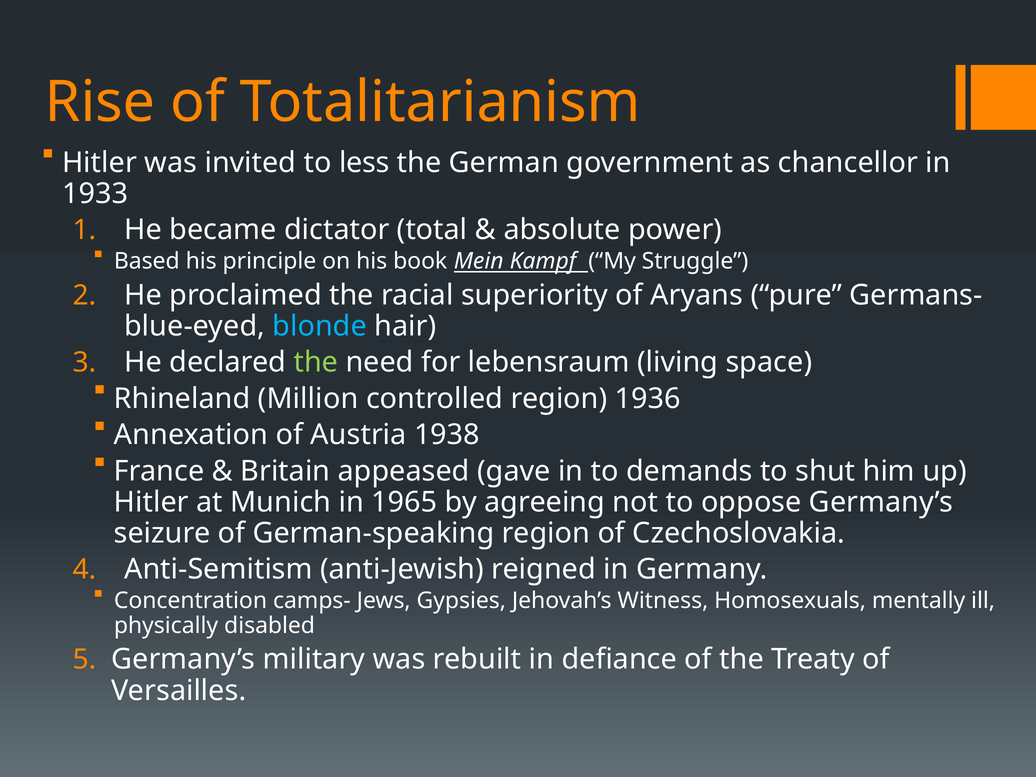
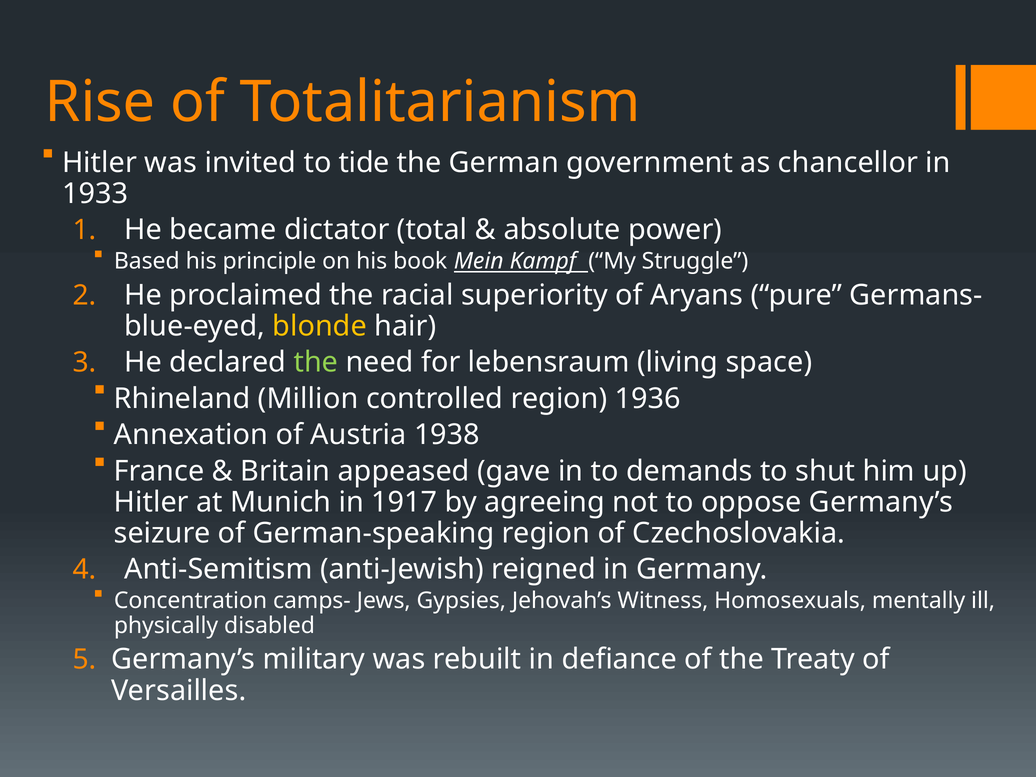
less: less -> tide
blonde colour: light blue -> yellow
1965: 1965 -> 1917
